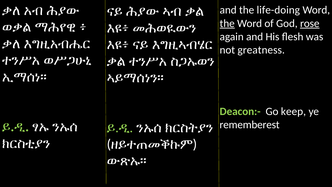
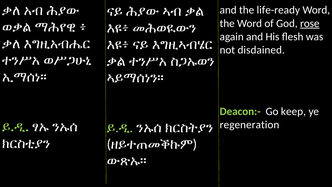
life-doing: life-doing -> life-ready
the at (227, 23) underline: present -> none
greatness: greatness -> disdained
rememberest: rememberest -> regeneration
